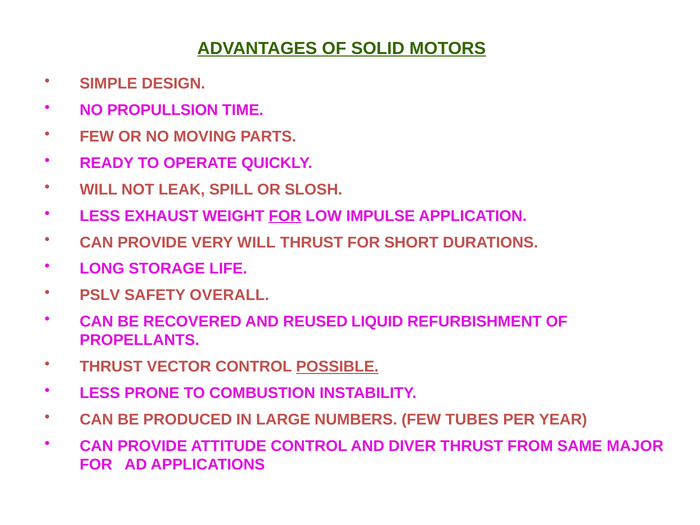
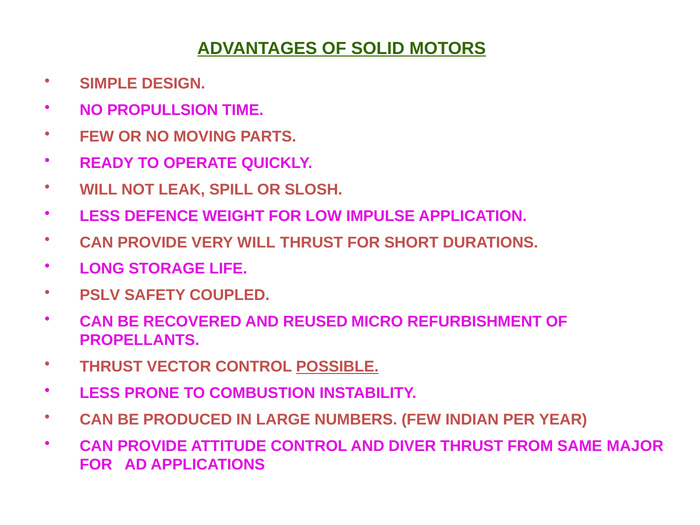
EXHAUST: EXHAUST -> DEFENCE
FOR at (285, 216) underline: present -> none
OVERALL: OVERALL -> COUPLED
LIQUID: LIQUID -> MICRO
TUBES: TUBES -> INDIAN
